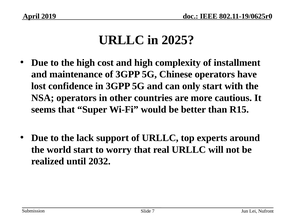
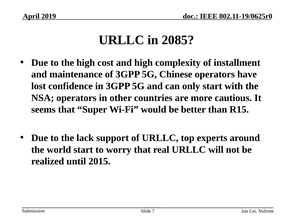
2025: 2025 -> 2085
2032: 2032 -> 2015
